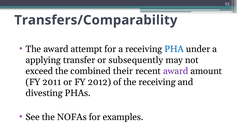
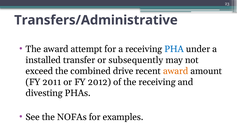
Transfers/Comparability: Transfers/Comparability -> Transfers/Administrative
applying: applying -> installed
their: their -> drive
award at (176, 71) colour: purple -> orange
